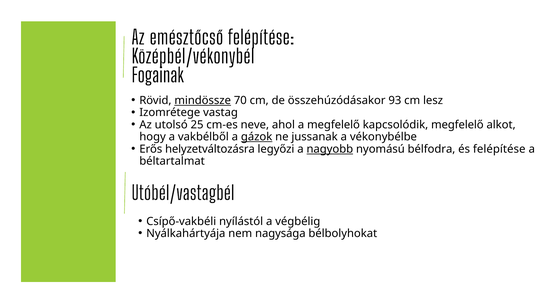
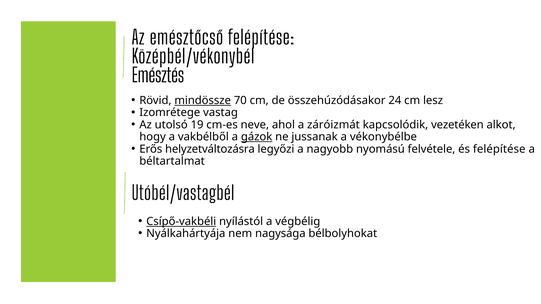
Fogainak: Fogainak -> Emésztés
93: 93 -> 24
25: 25 -> 19
a megfelelő: megfelelő -> záróizmát
kapcsolódik megfelelő: megfelelő -> vezetéken
nagyobb underline: present -> none
bélfodra: bélfodra -> felvétele
Csípő-vakbéli underline: none -> present
